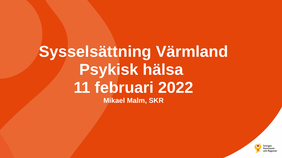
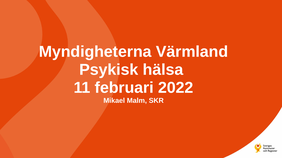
Sysselsättning: Sysselsättning -> Myndigheterna
